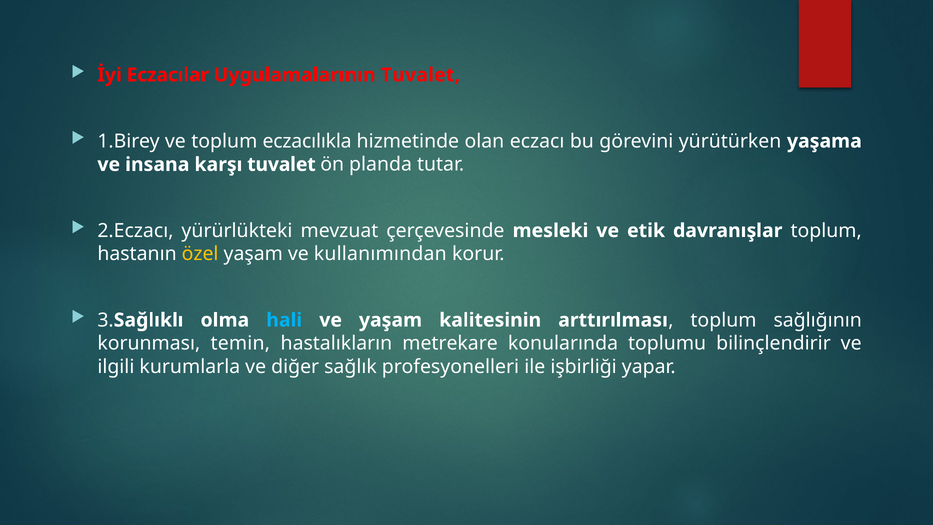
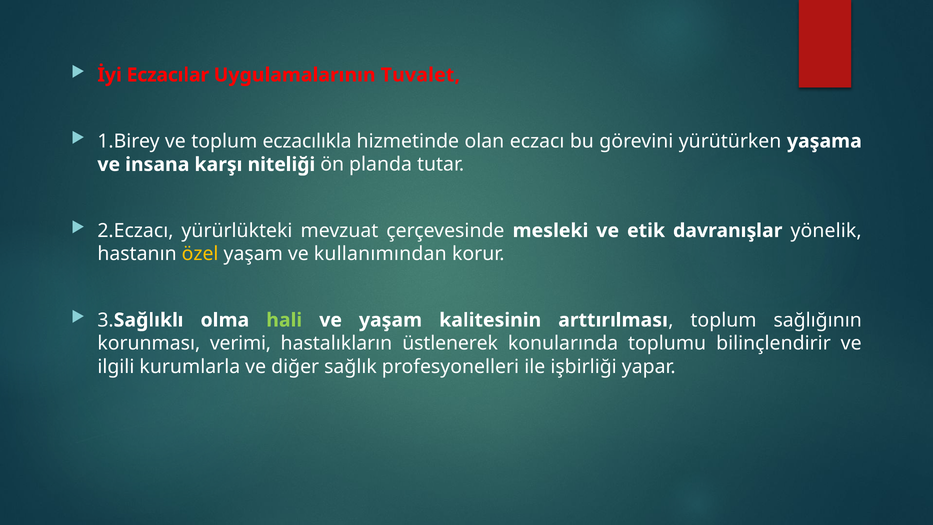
karşı tuvalet: tuvalet -> niteliği
davranışlar toplum: toplum -> yönelik
hali colour: light blue -> light green
temin: temin -> verimi
metrekare: metrekare -> üstlenerek
